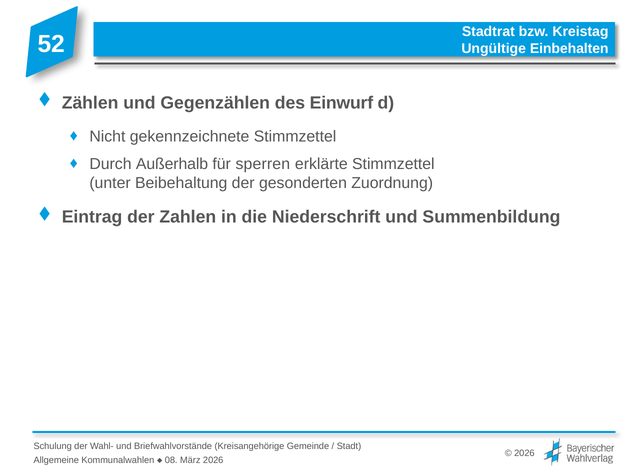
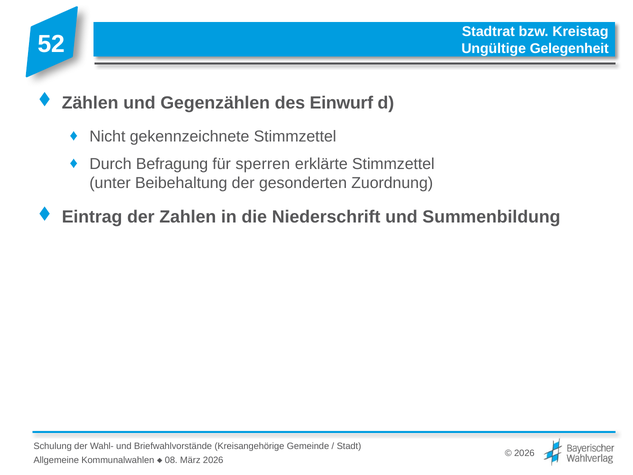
Einbehalten: Einbehalten -> Gelegenheit
Außerhalb: Außerhalb -> Befragung
